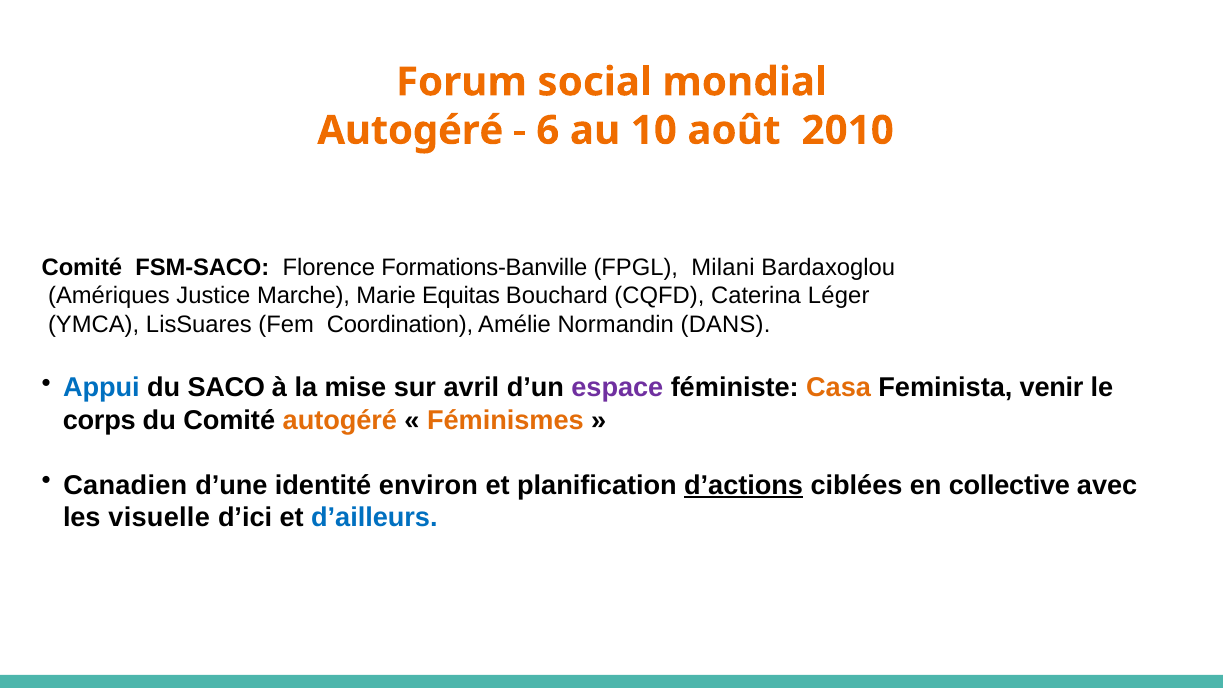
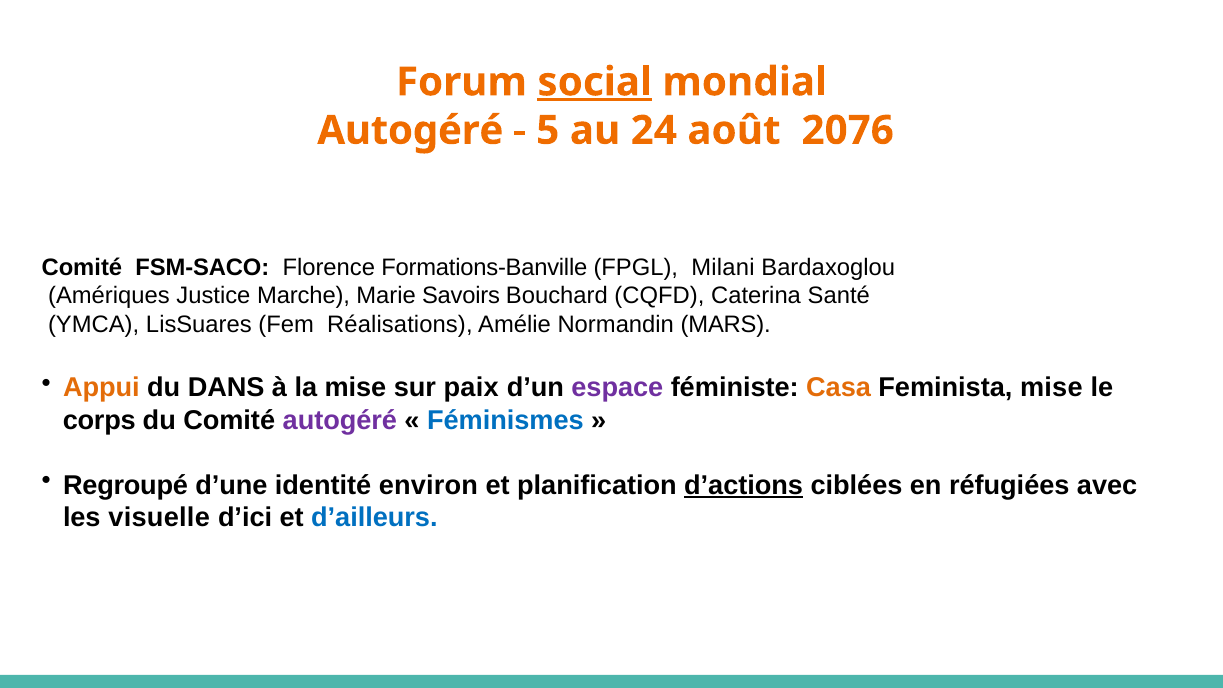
social underline: none -> present
6: 6 -> 5
10: 10 -> 24
2010: 2010 -> 2076
Equitas: Equitas -> Savoirs
Léger: Léger -> Santé
Coordination: Coordination -> Réalisations
DANS: DANS -> MARS
Appui colour: blue -> orange
SACO: SACO -> DANS
avril: avril -> paix
Feminista venir: venir -> mise
autogéré at (340, 420) colour: orange -> purple
Féminismes colour: orange -> blue
Canadien: Canadien -> Regroupé
collective: collective -> réfugiées
